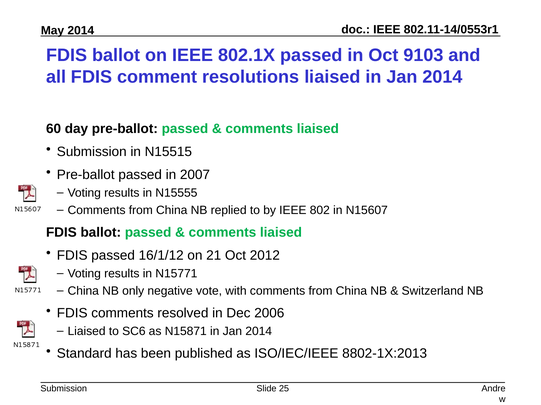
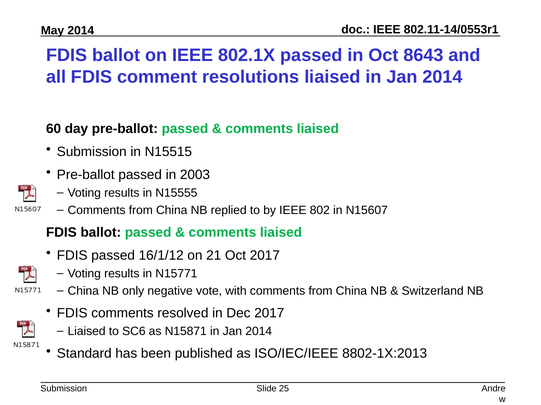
9103: 9103 -> 8643
2007: 2007 -> 2003
Oct 2012: 2012 -> 2017
Dec 2006: 2006 -> 2017
